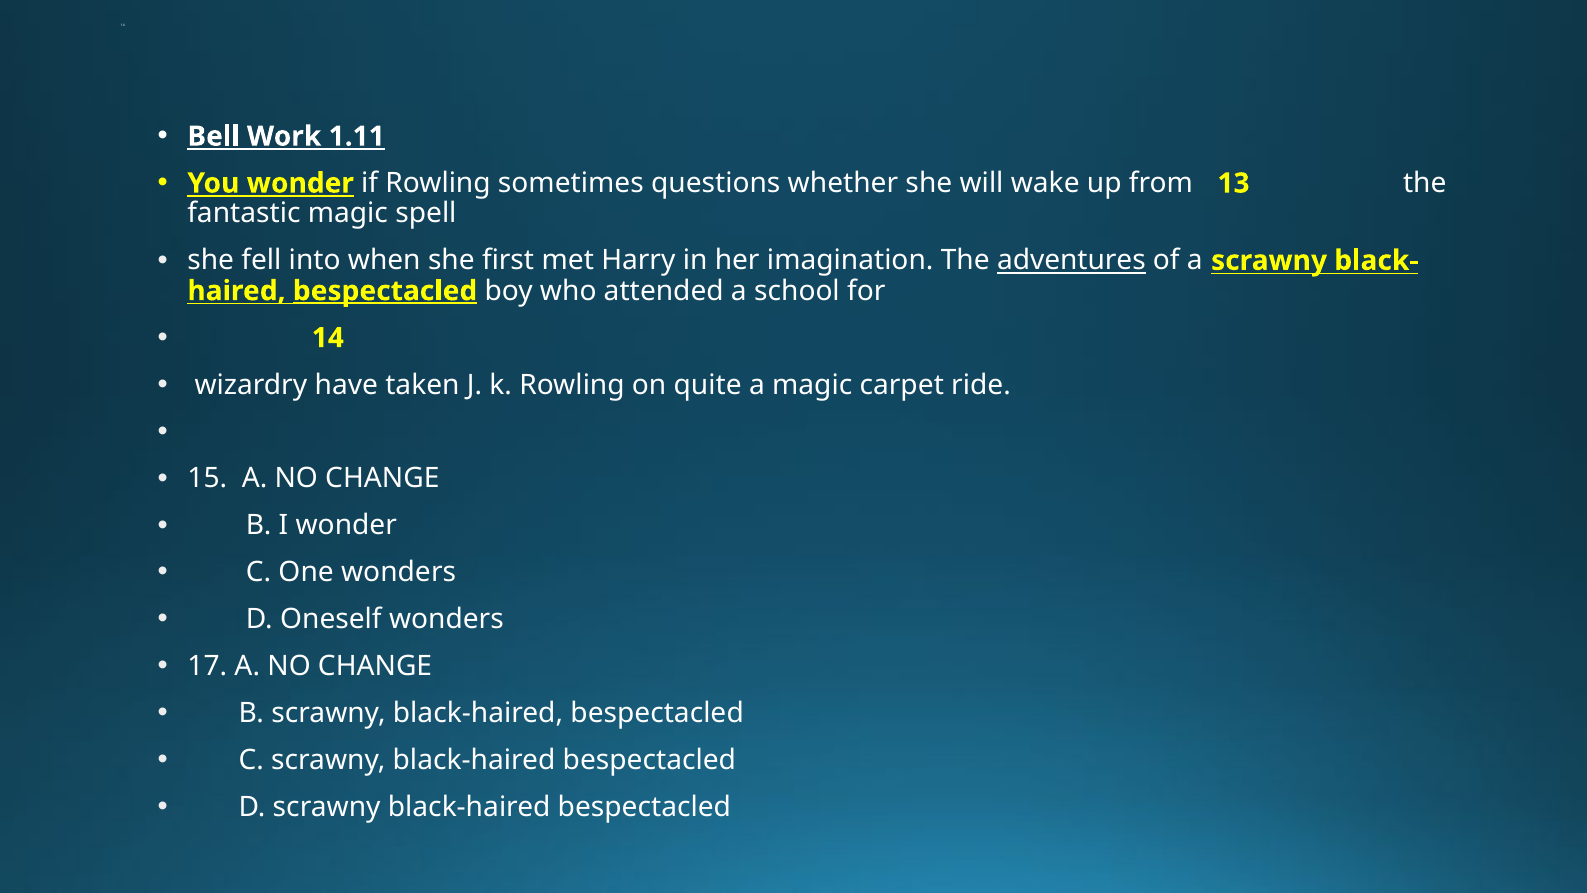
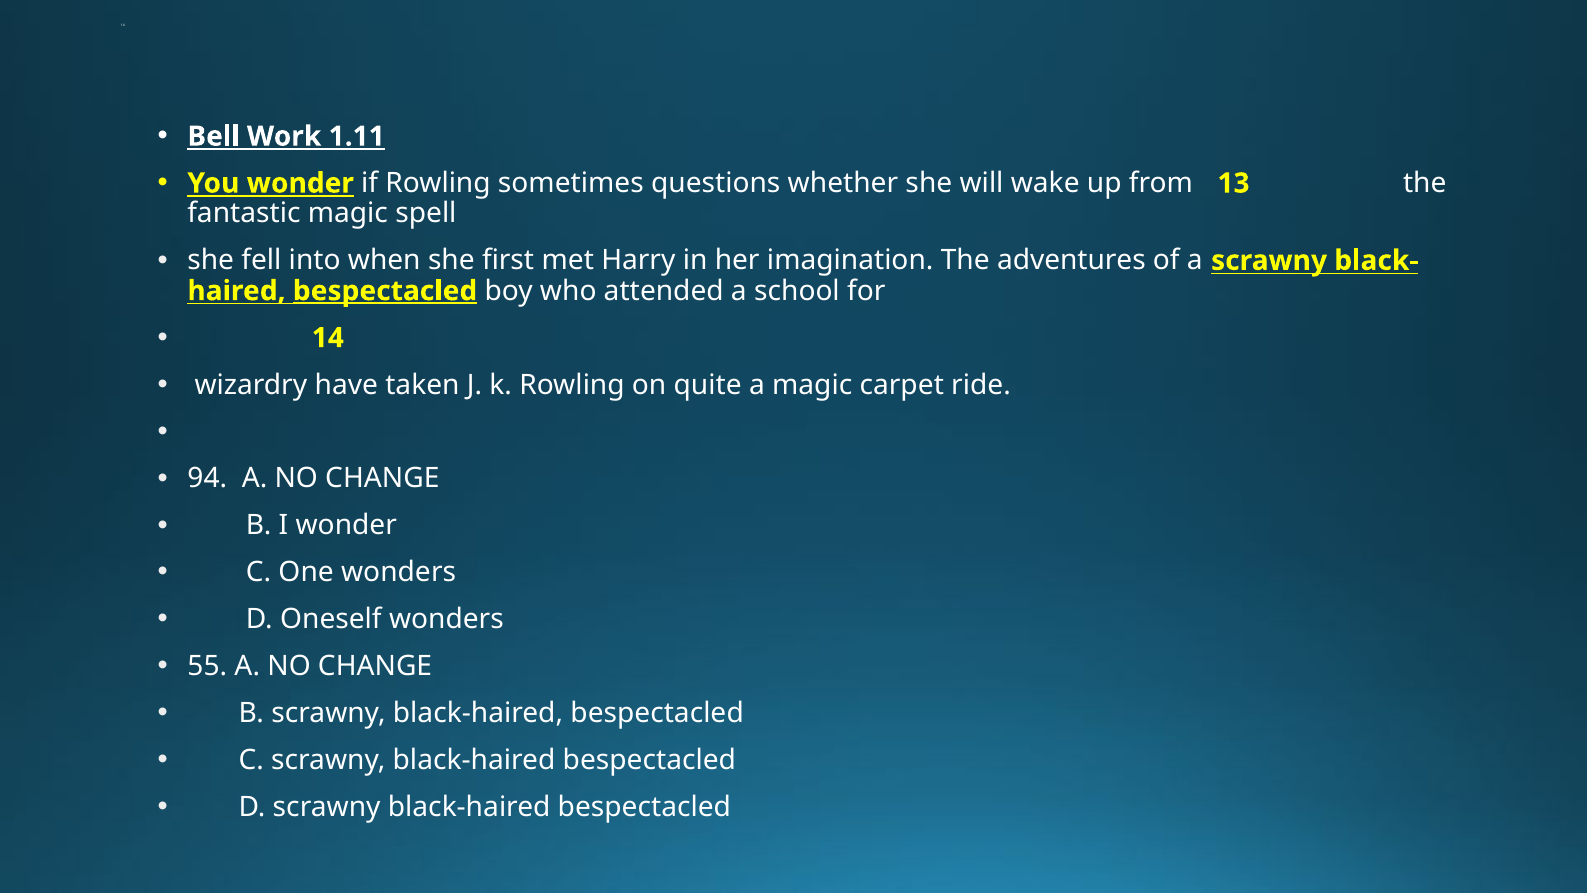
adventures underline: present -> none
15: 15 -> 94
17: 17 -> 55
